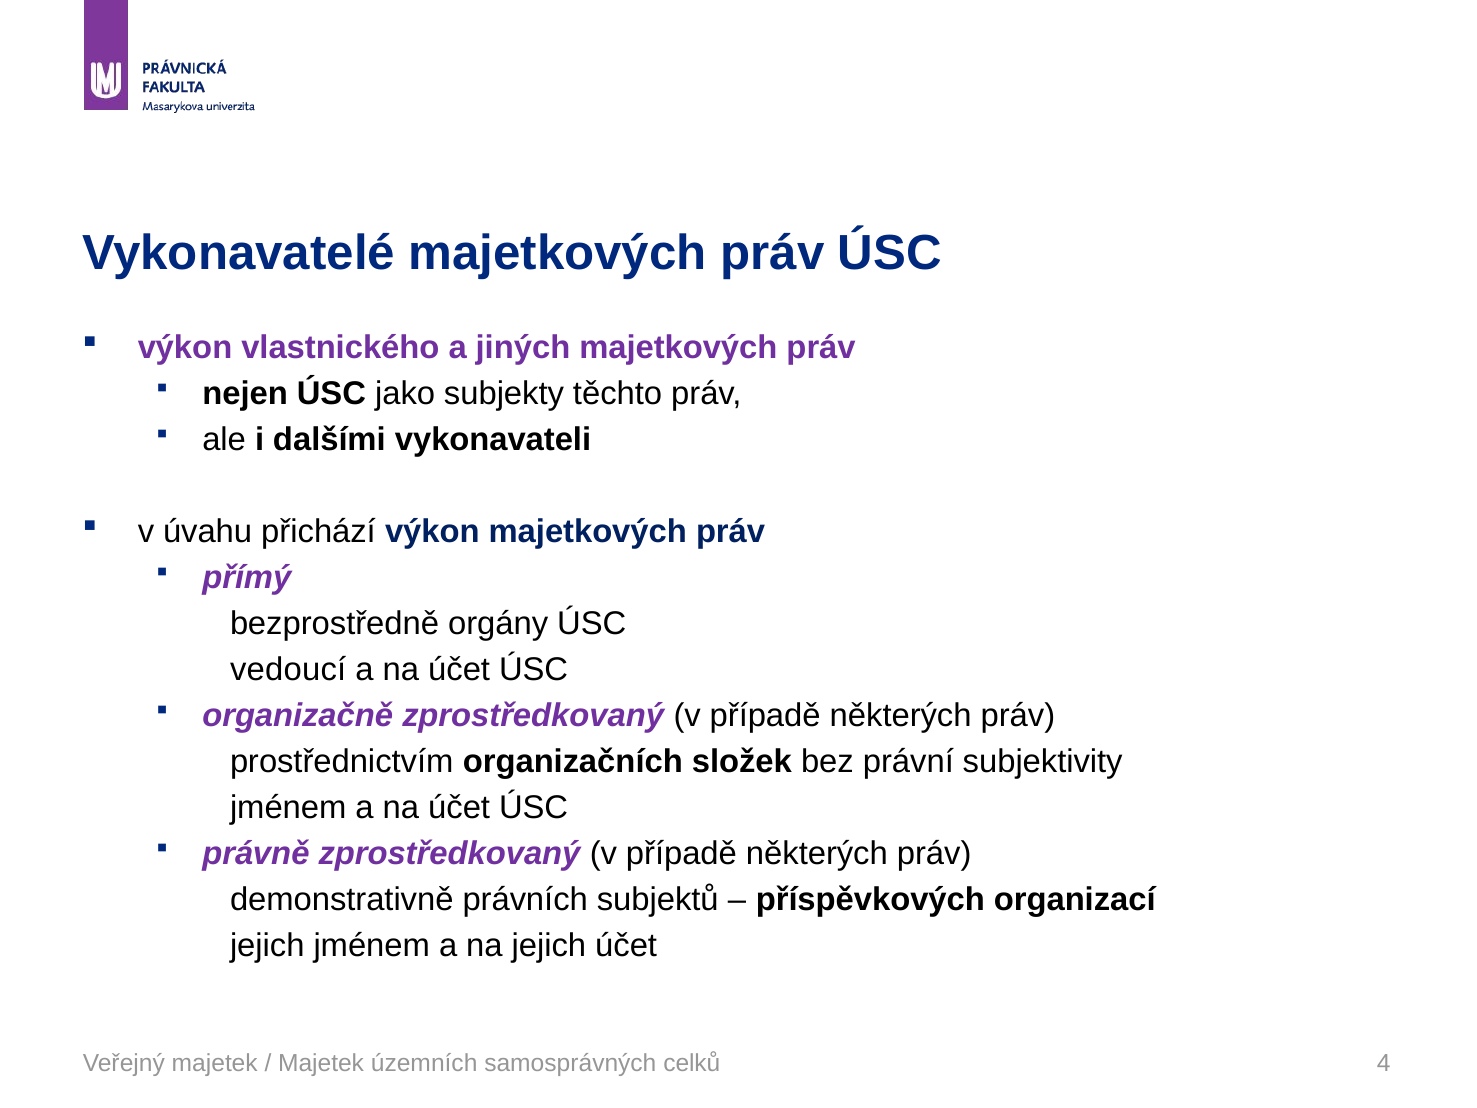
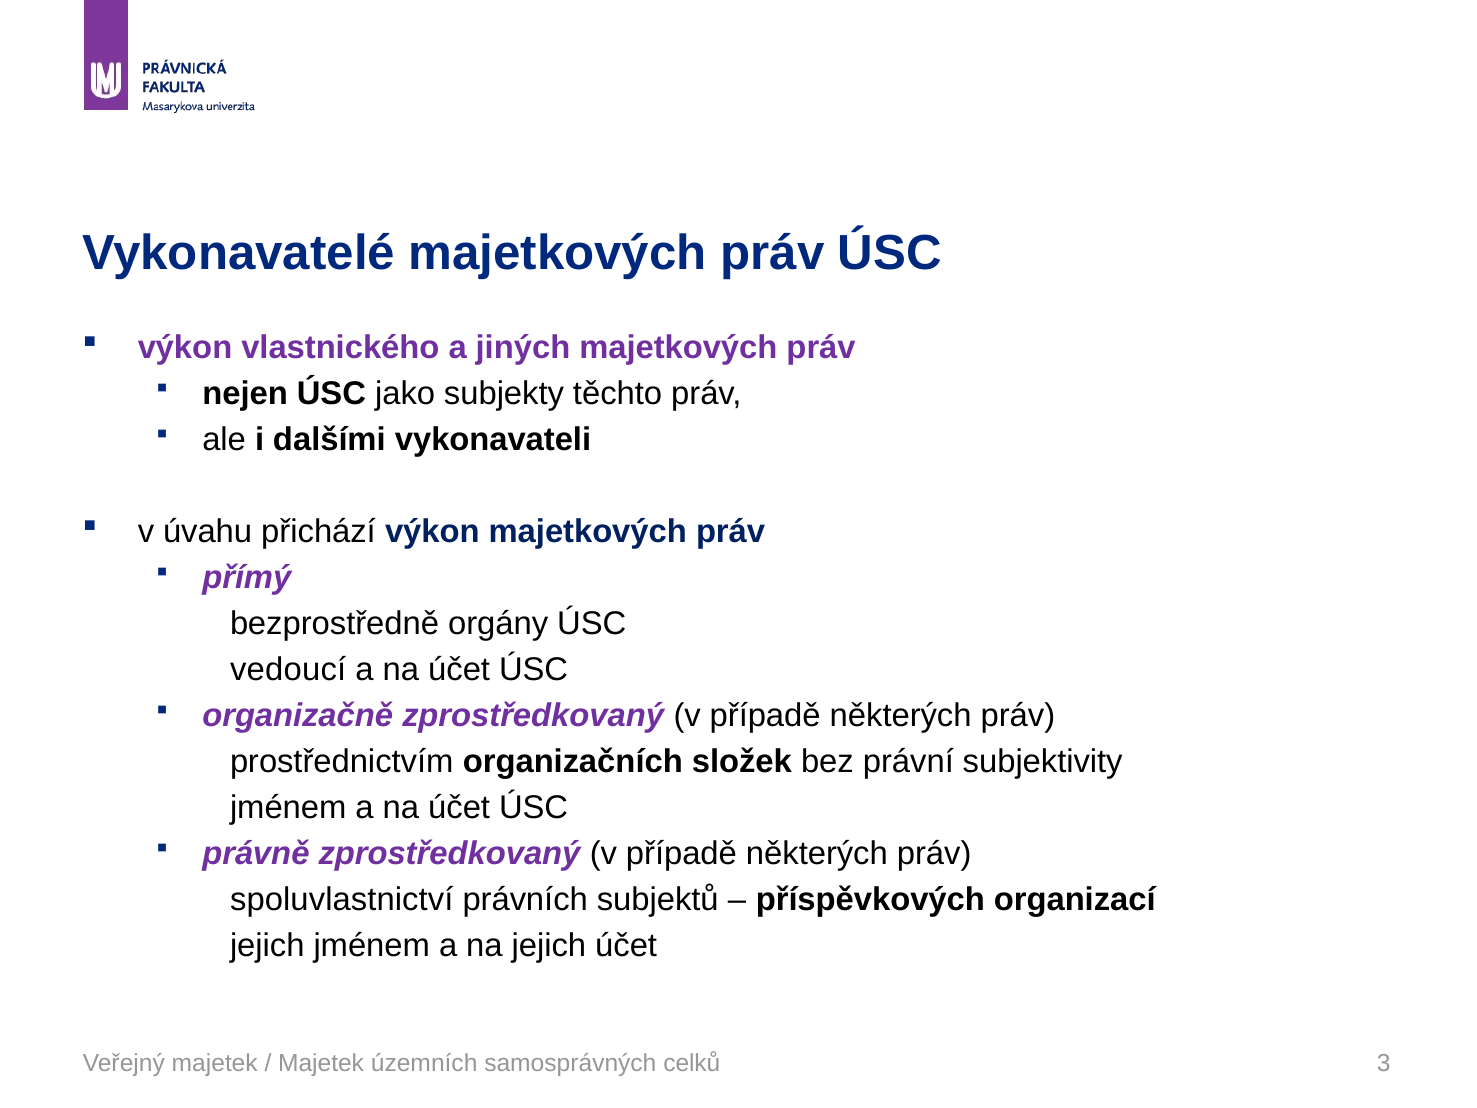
demonstrativně: demonstrativně -> spoluvlastnictví
4: 4 -> 3
